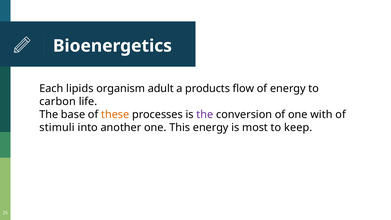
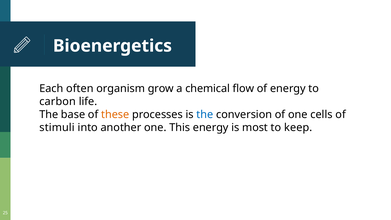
lipids: lipids -> often
adult: adult -> grow
products: products -> chemical
the at (205, 114) colour: purple -> blue
with: with -> cells
